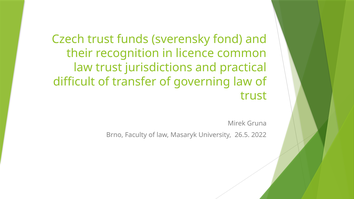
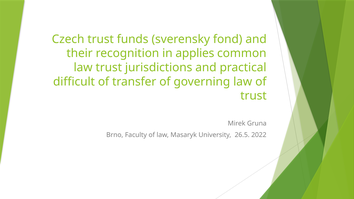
licence: licence -> applies
